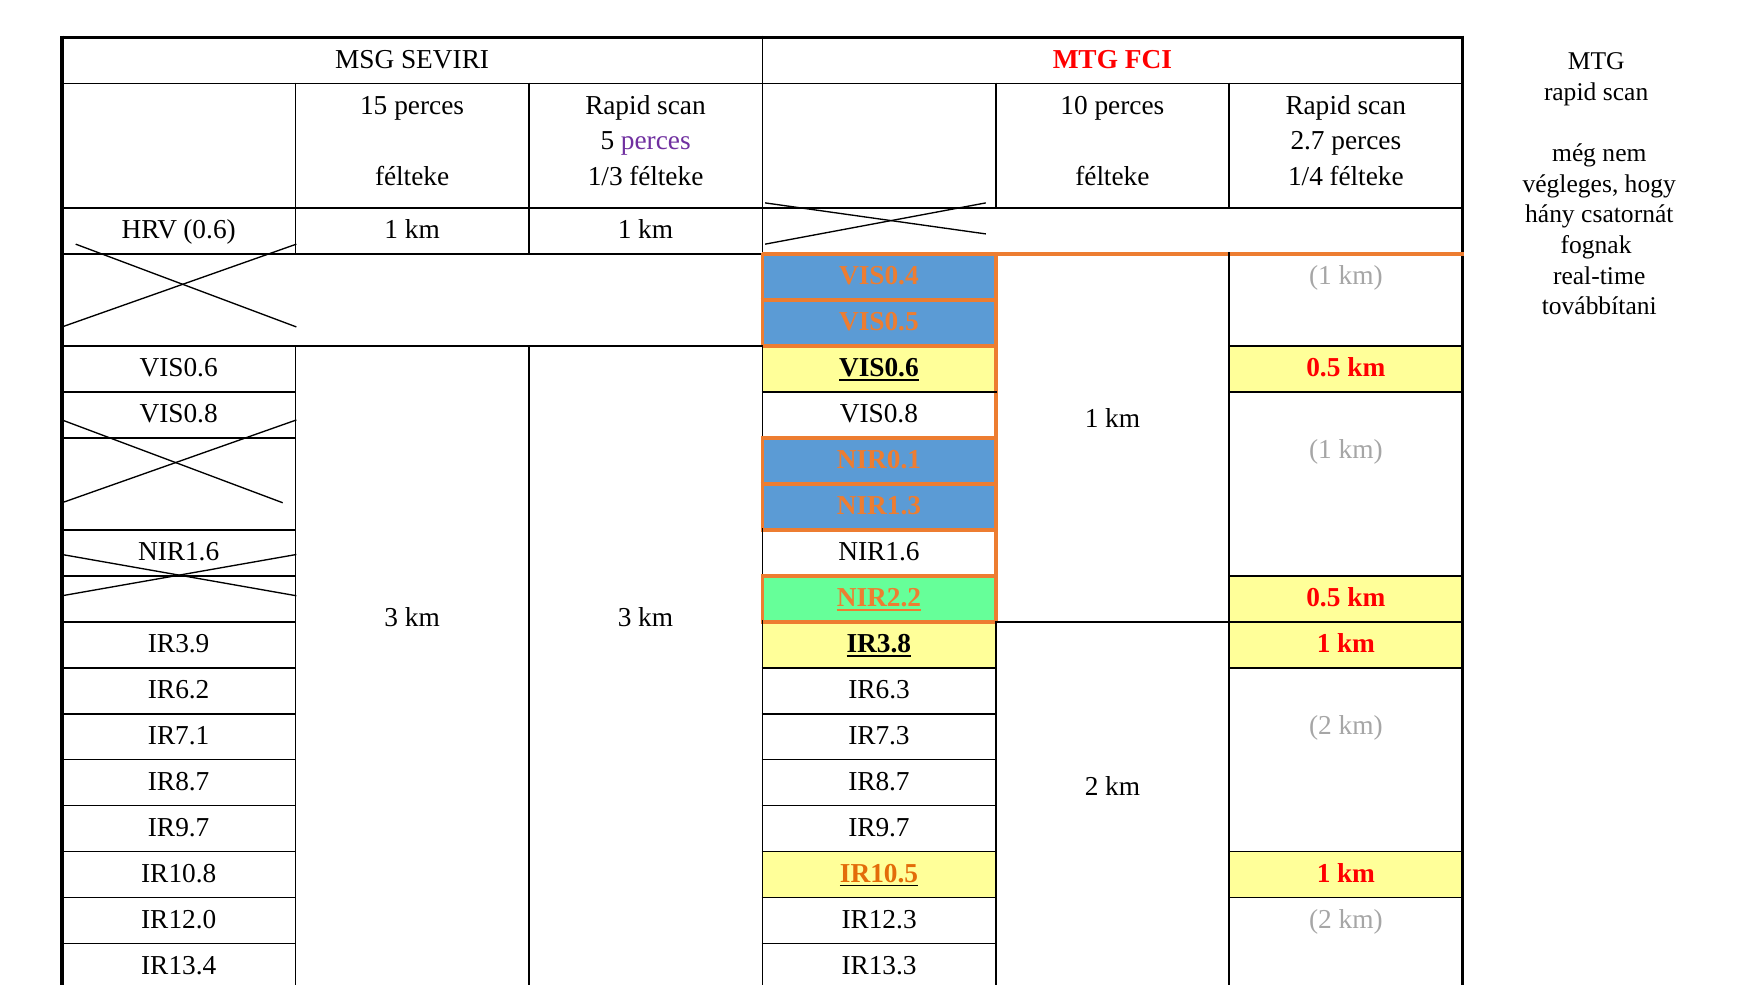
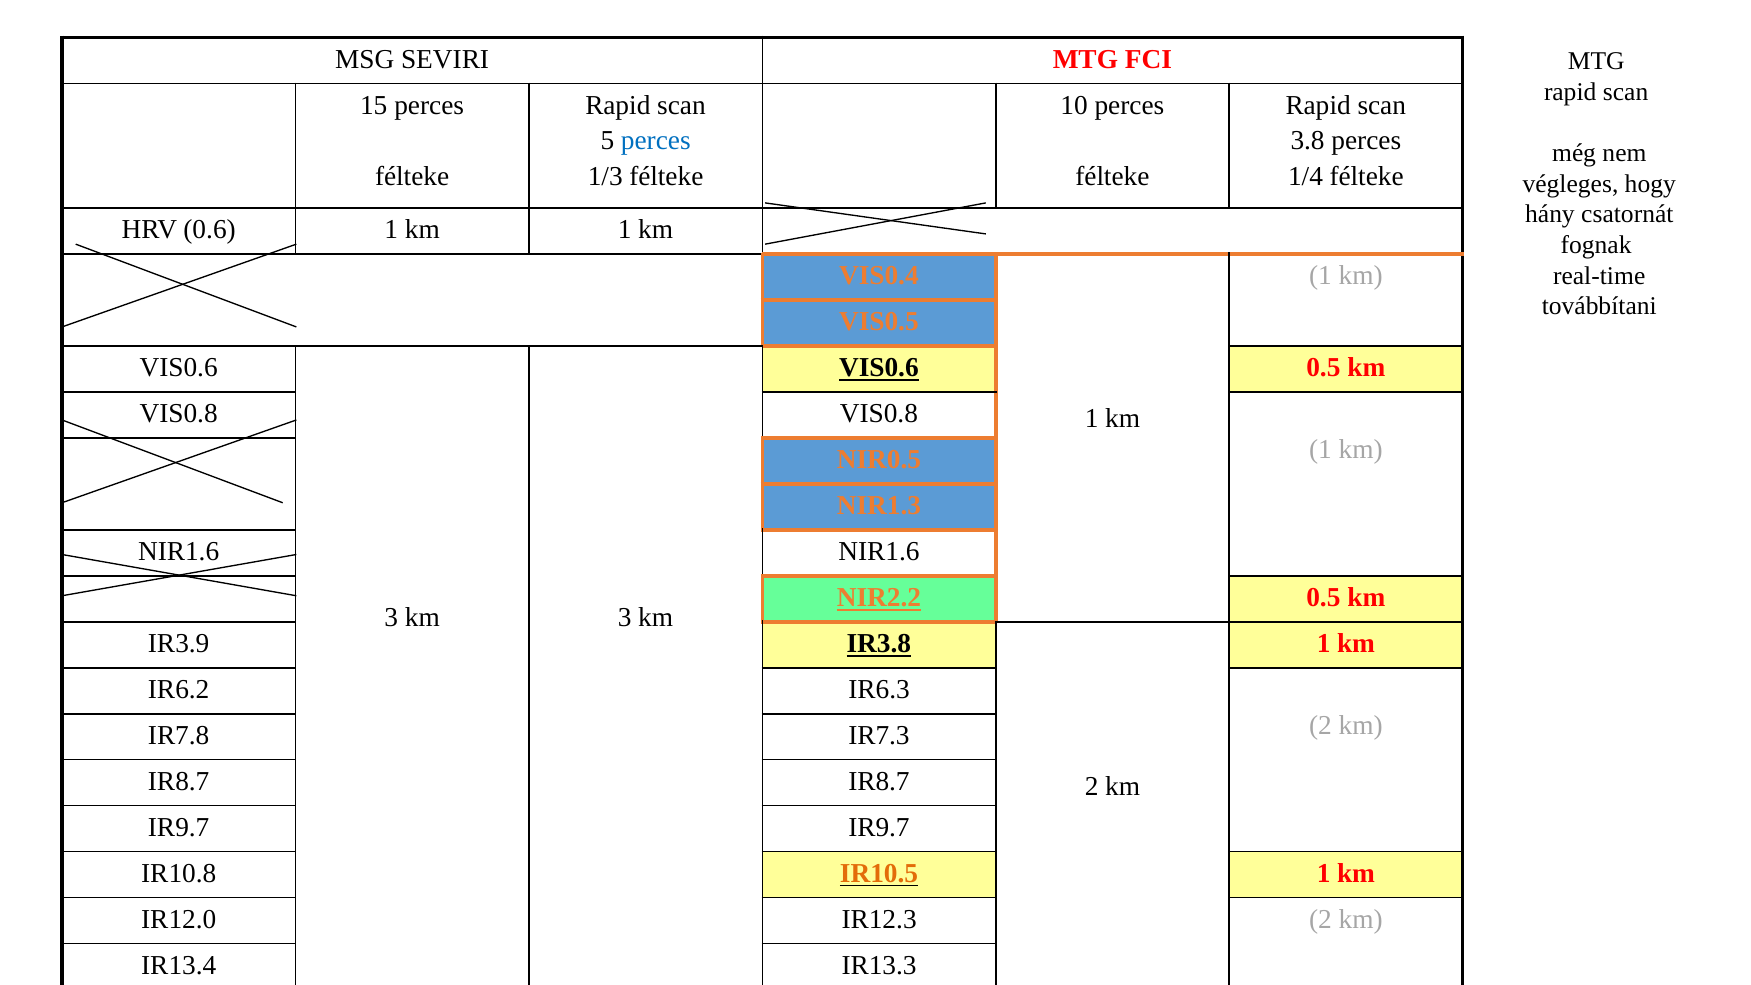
perces at (656, 141) colour: purple -> blue
2.7: 2.7 -> 3.8
NIR0.1: NIR0.1 -> NIR0.5
IR7.1: IR7.1 -> IR7.8
